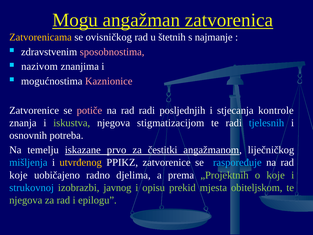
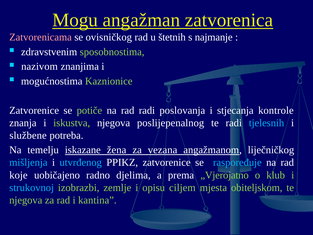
Zatvorenicama colour: yellow -> pink
sposobnostima colour: pink -> light green
Kaznionice colour: pink -> light green
potiče colour: pink -> light green
posljednjih: posljednjih -> poslovanja
stigmatizacijom: stigmatizacijom -> poslijepenalnog
osnovnih: osnovnih -> službene
prvo: prvo -> žena
čestitki: čestitki -> vezana
utvrđenog colour: yellow -> light blue
„Projektnih: „Projektnih -> „Vjerojatno
o koje: koje -> klub
javnog: javnog -> zemlje
prekid: prekid -> ciljem
epilogu: epilogu -> kantina
